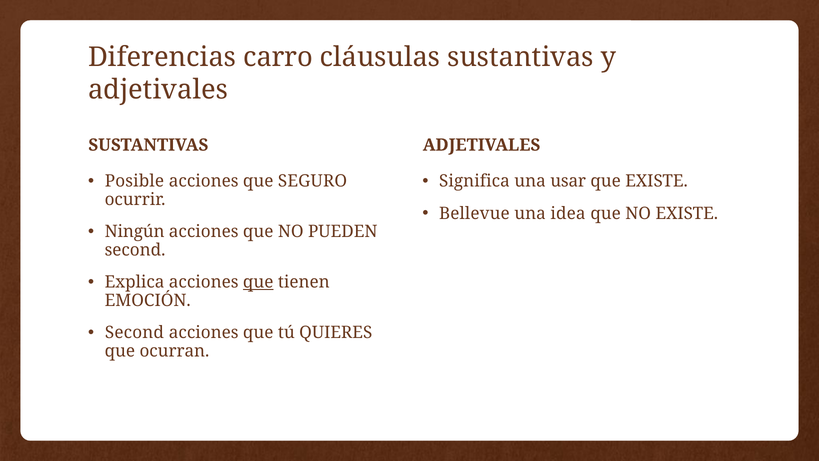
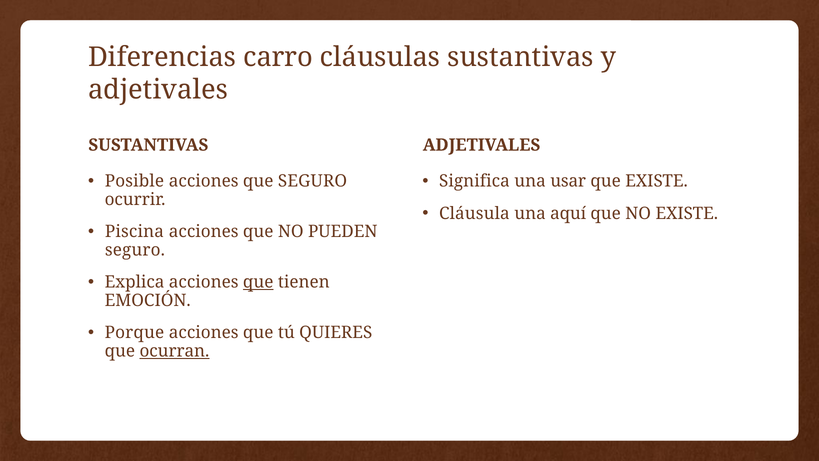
Bellevue: Bellevue -> Cláusula
idea: idea -> aquí
Ningún: Ningún -> Piscina
second at (135, 250): second -> seguro
Second at (134, 333): Second -> Porque
ocurran underline: none -> present
